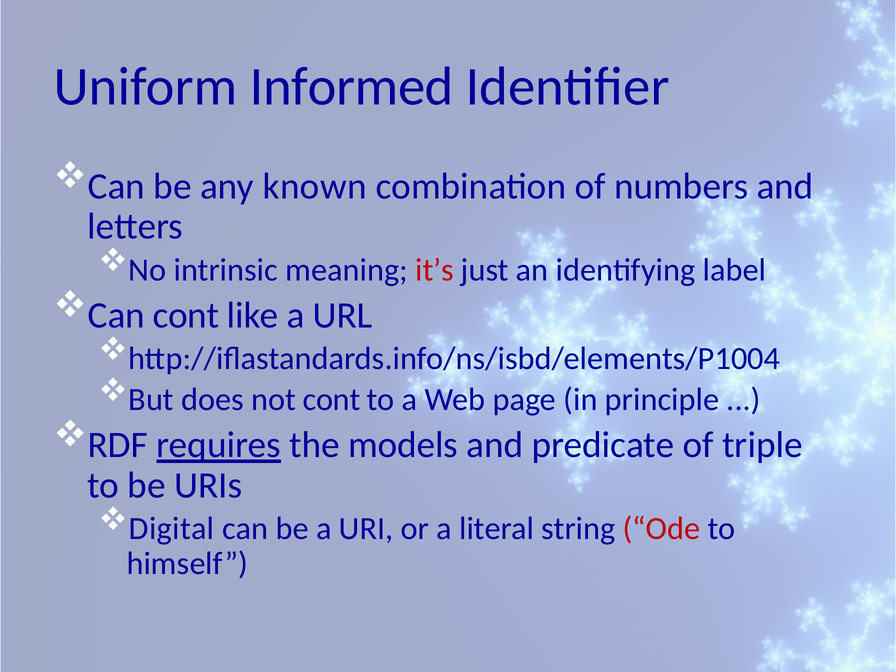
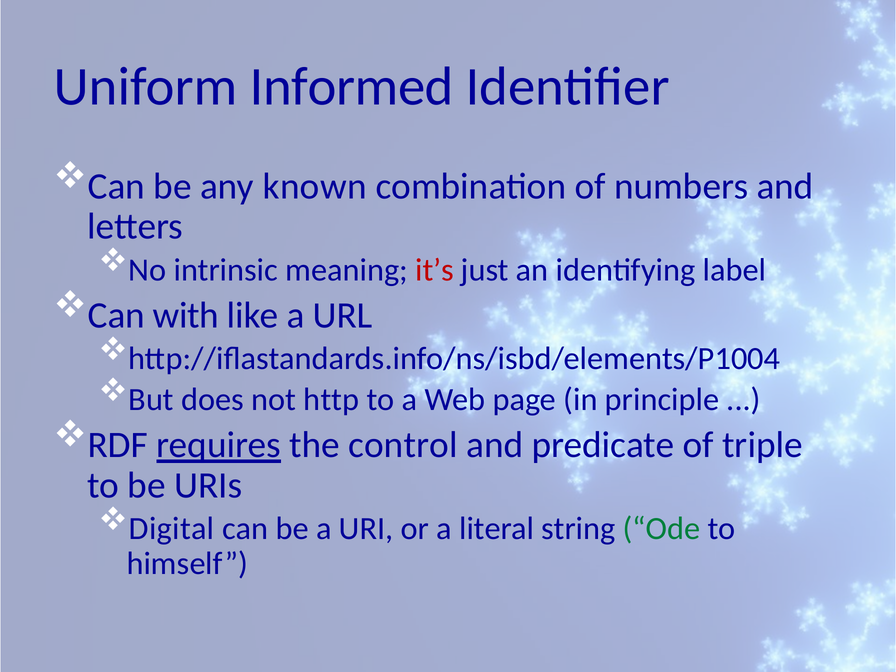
Can cont: cont -> with
not cont: cont -> http
models: models -> control
Ode colour: red -> green
